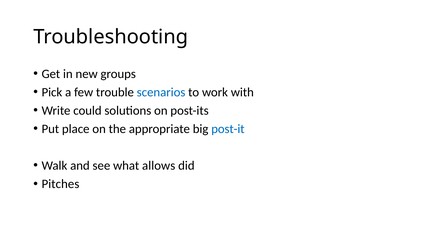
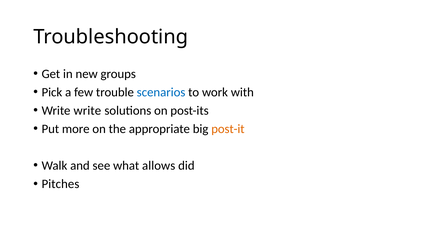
Write could: could -> write
place: place -> more
post-it colour: blue -> orange
